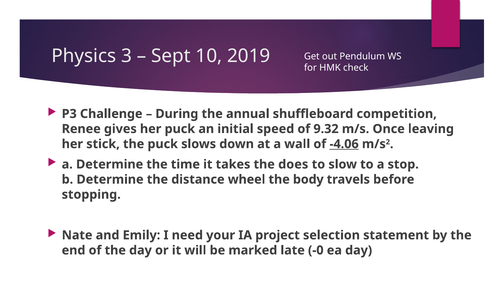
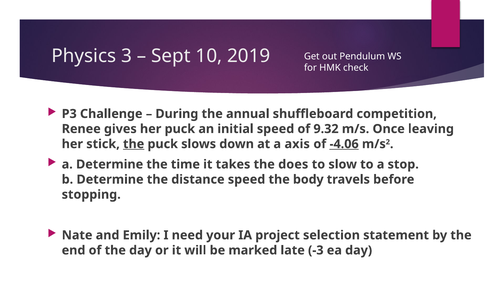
the at (134, 144) underline: none -> present
wall: wall -> axis
distance wheel: wheel -> speed
-0: -0 -> -3
